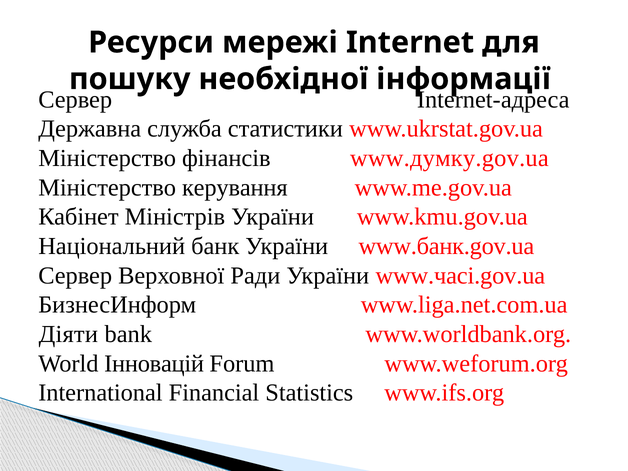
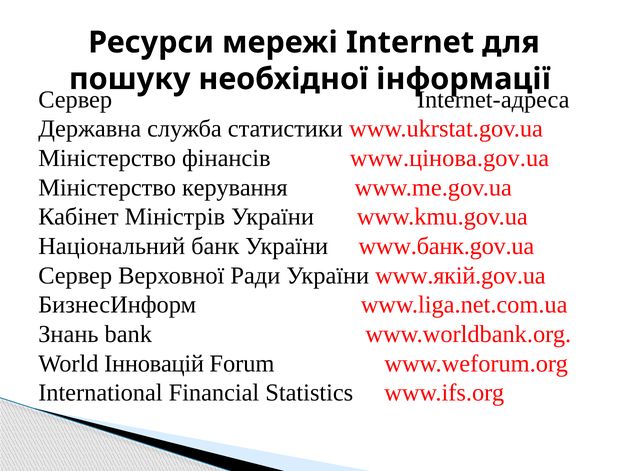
www.думку.gov.ua: www.думку.gov.ua -> www.цінова.gov.ua
www.часі.gov.ua: www.часі.gov.ua -> www.якій.gov.ua
Діяти: Діяти -> Знань
